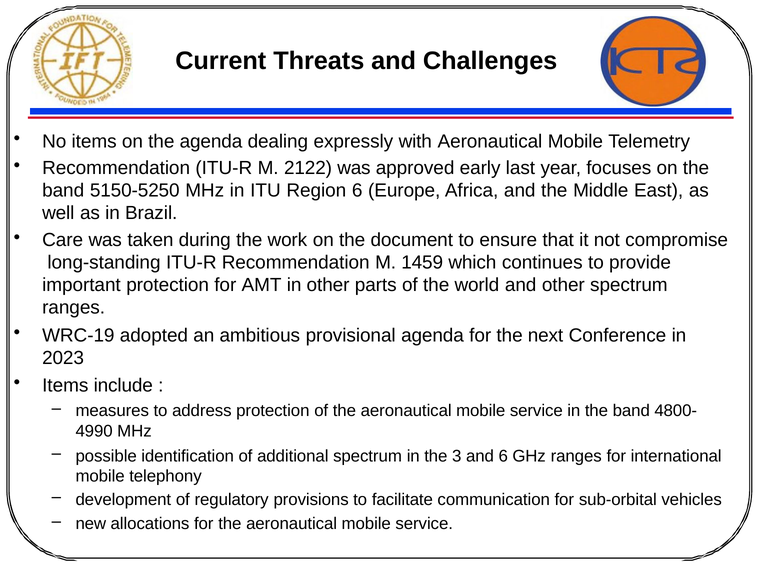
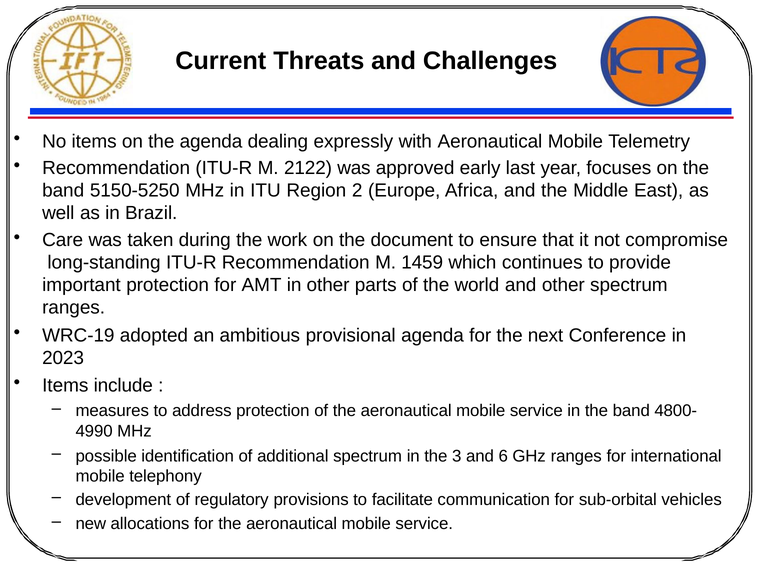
Region 6: 6 -> 2
